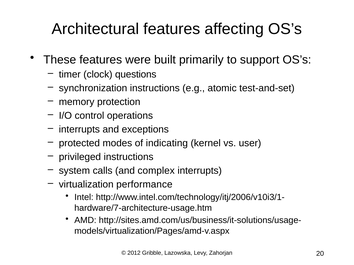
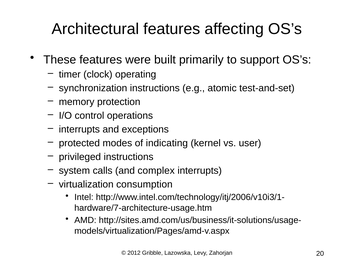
questions: questions -> operating
performance: performance -> consumption
